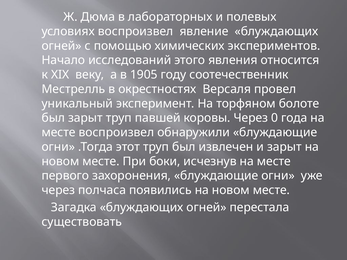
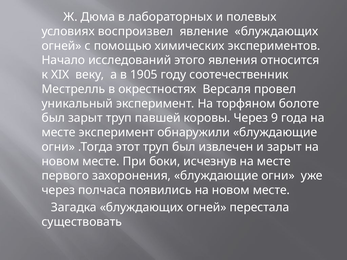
0: 0 -> 9
месте воспроизвел: воспроизвел -> эксперимент
